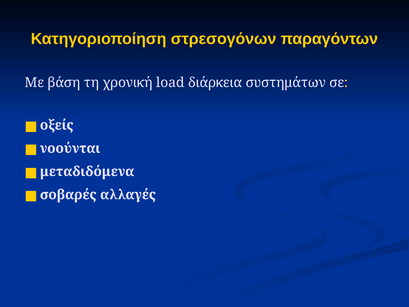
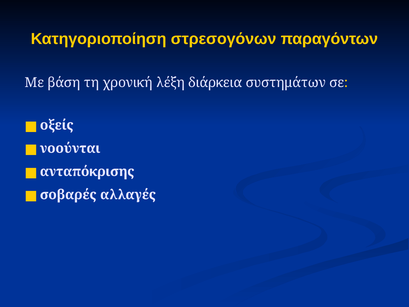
load: load -> λέξη
μεταδιδόμενα: μεταδιδόμενα -> ανταπόκρισης
